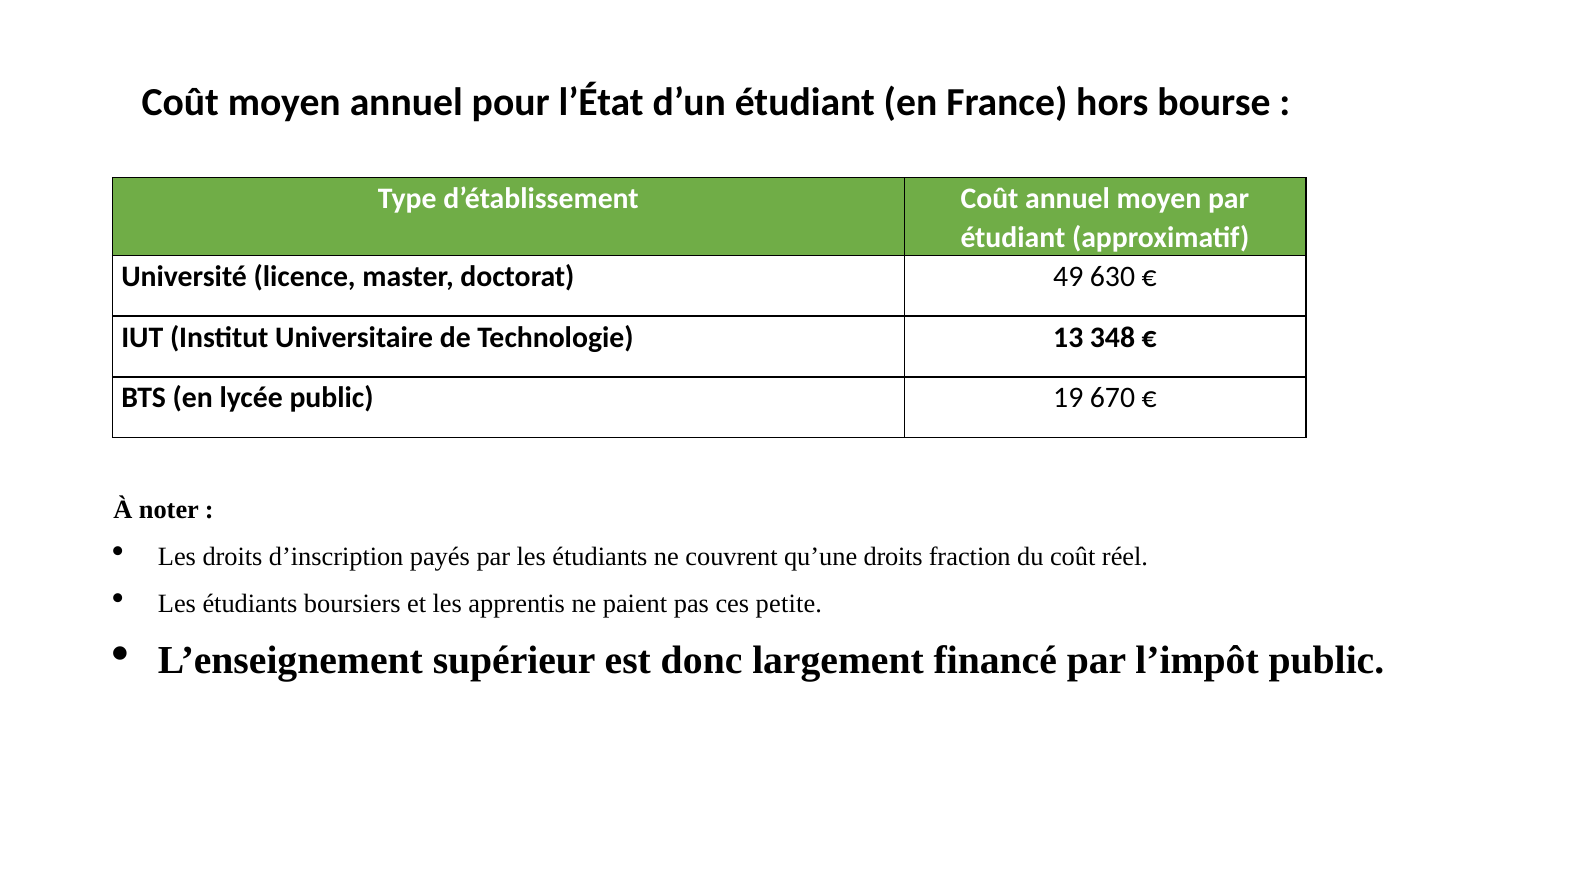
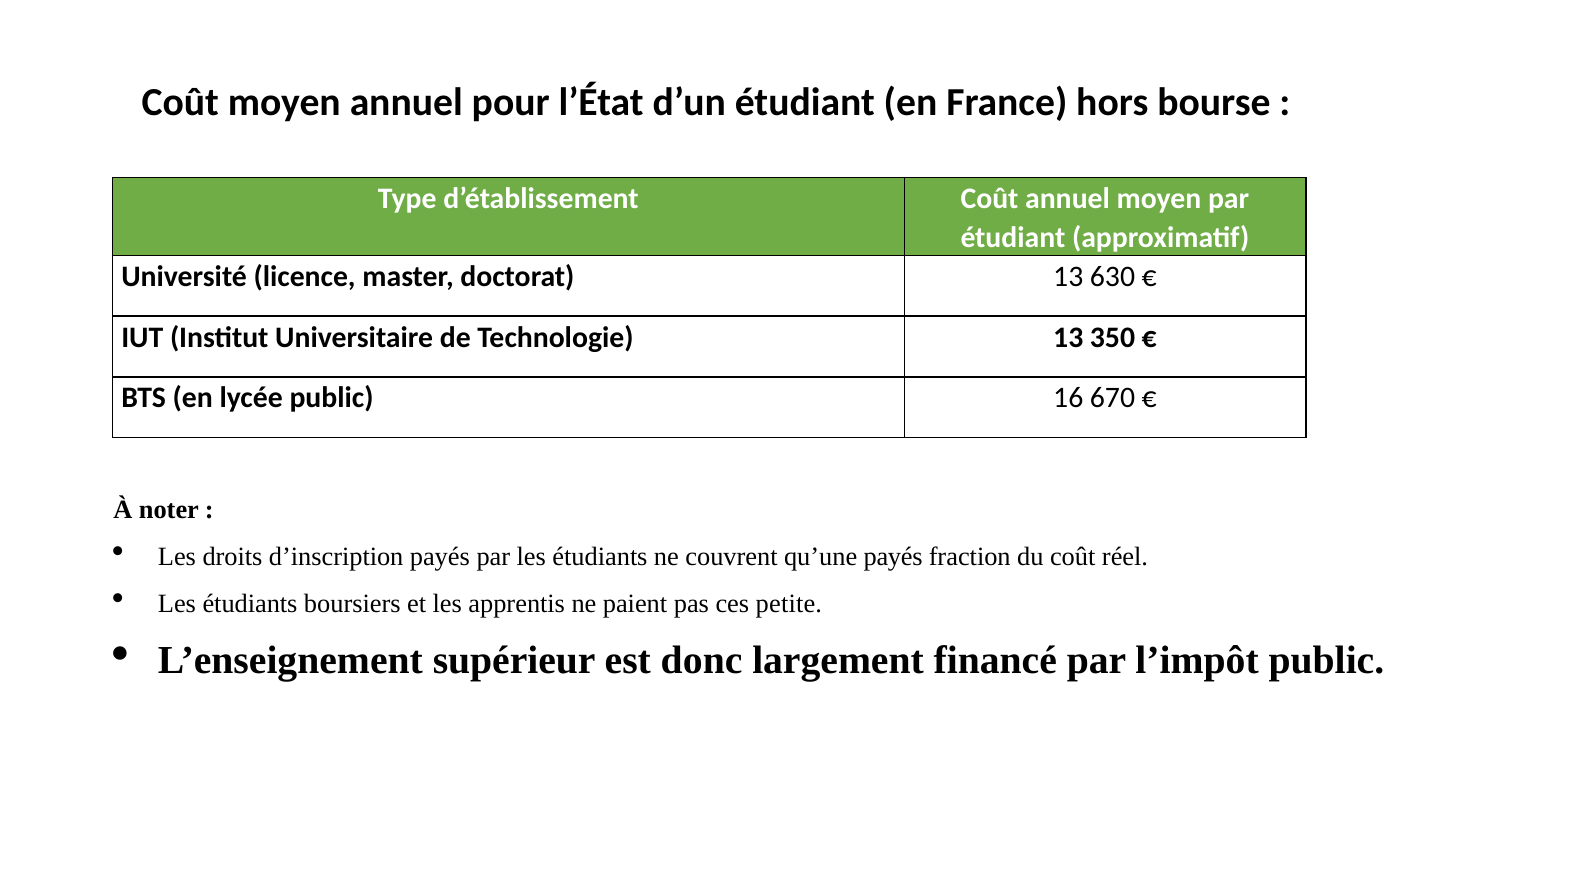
doctorat 49: 49 -> 13
348: 348 -> 350
19: 19 -> 16
qu’une droits: droits -> payés
